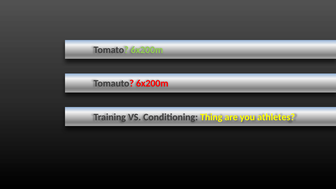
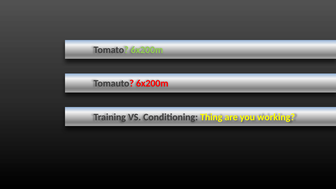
athletes: athletes -> working
